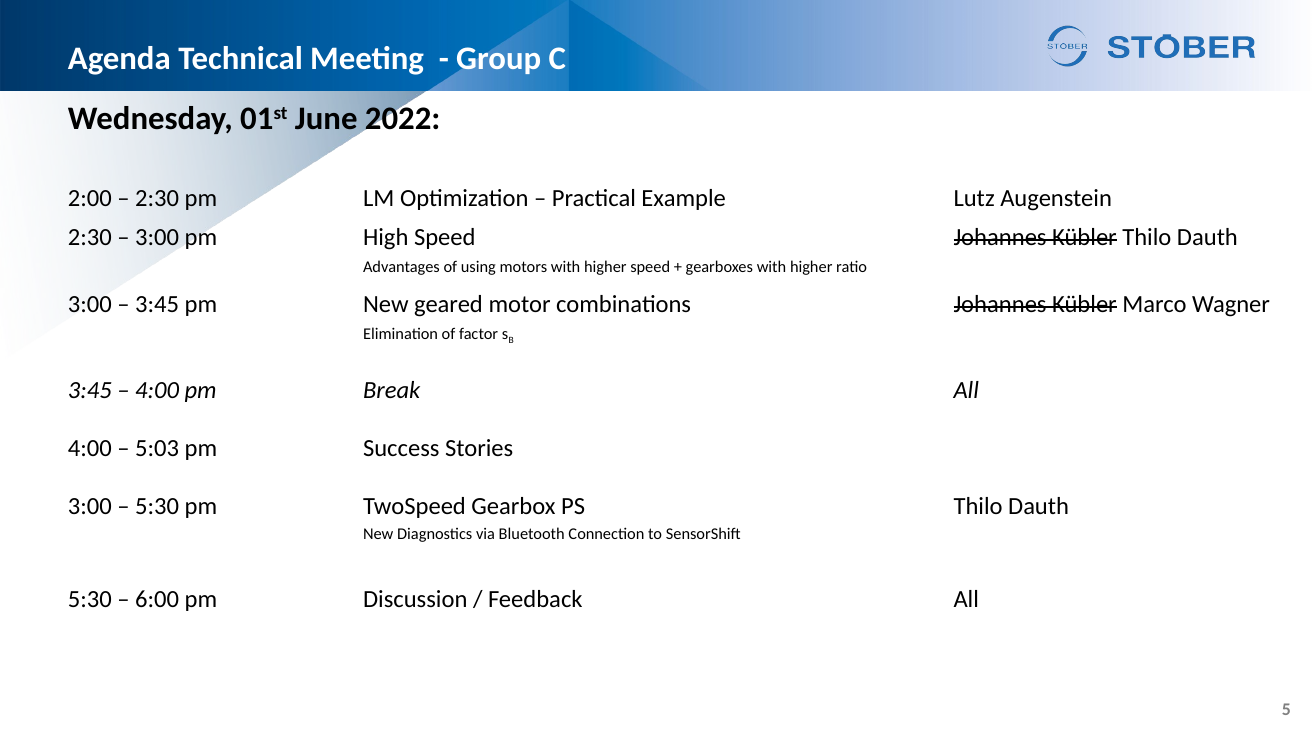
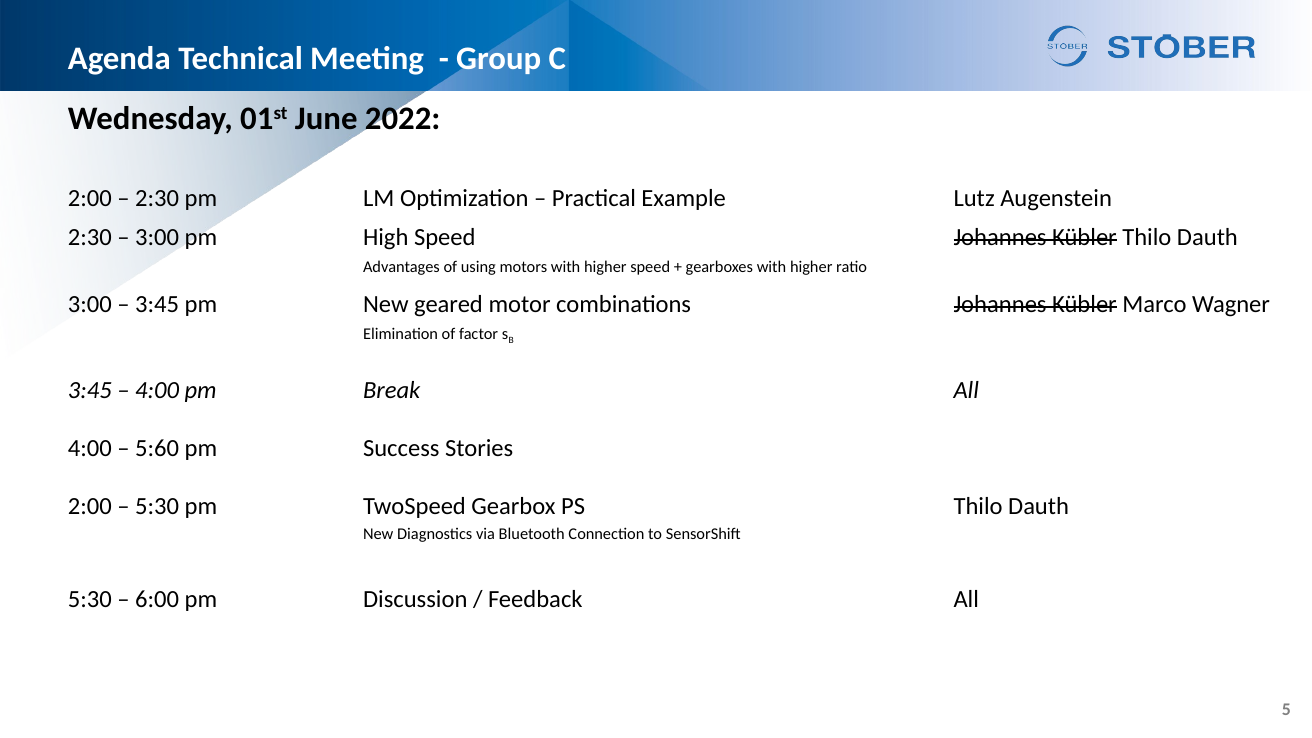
5:03: 5:03 -> 5:60
3:00 at (90, 506): 3:00 -> 2:00
